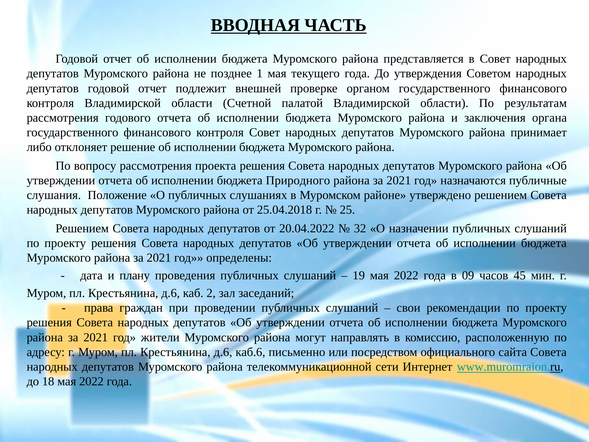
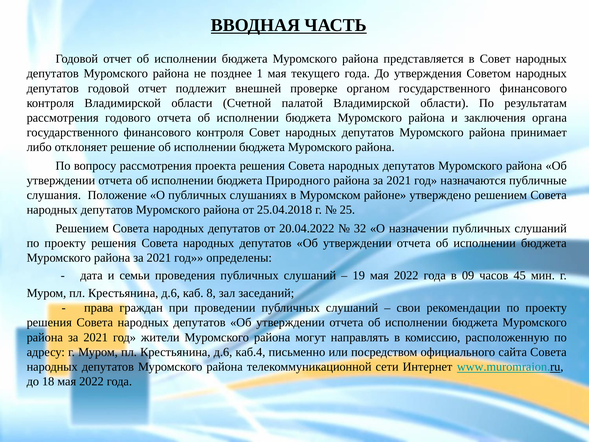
плану: плану -> семьи
2: 2 -> 8
каб.6: каб.6 -> каб.4
